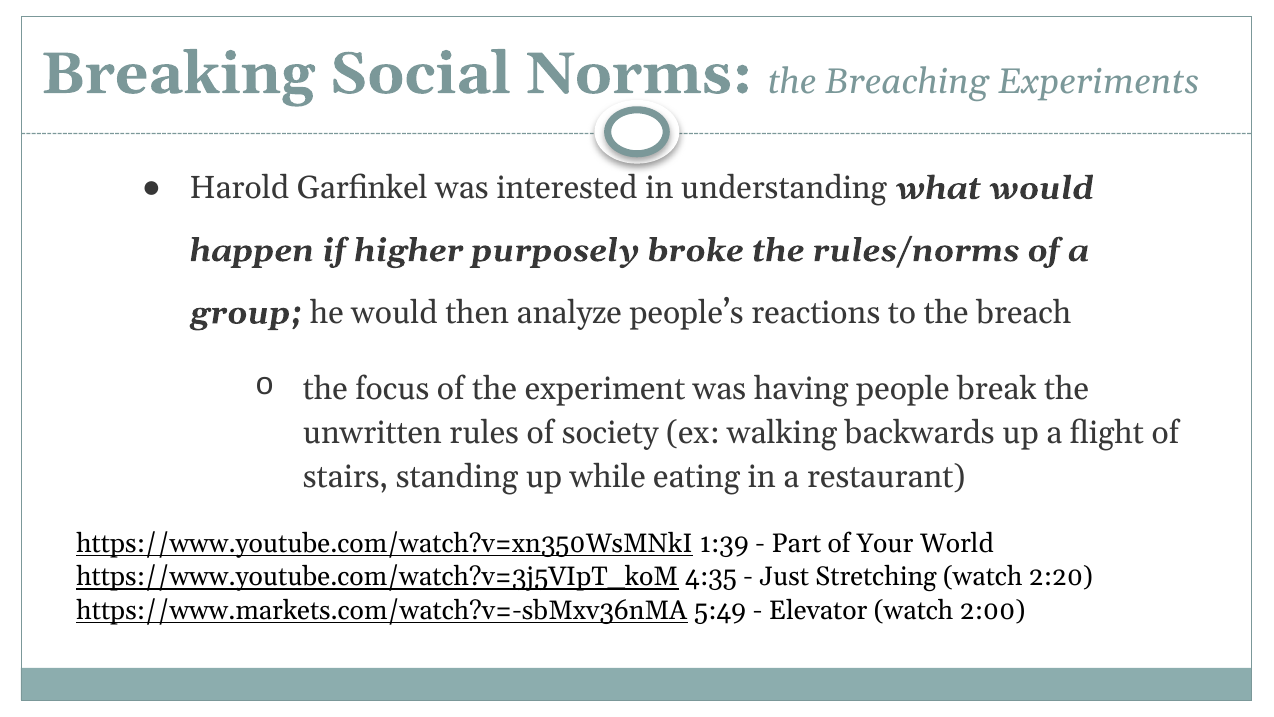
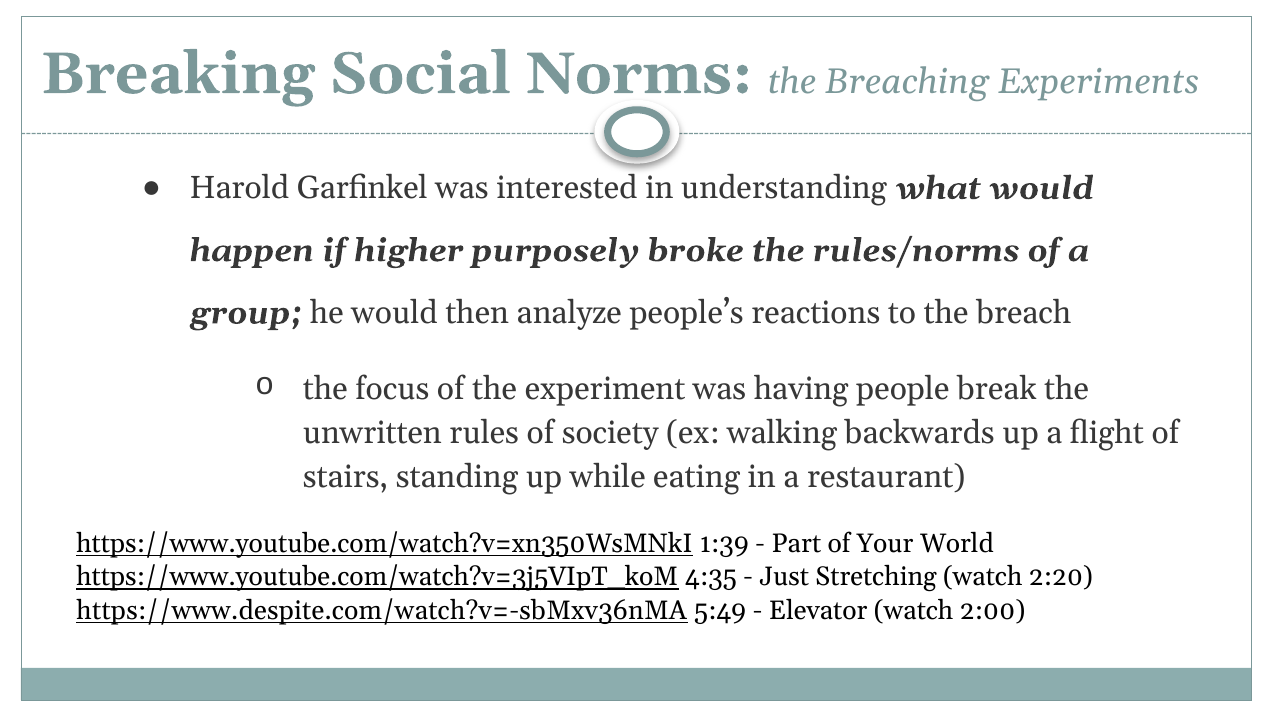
https://www.markets.com/watch?v=-sbMxv36nMA: https://www.markets.com/watch?v=-sbMxv36nMA -> https://www.despite.com/watch?v=-sbMxv36nMA
